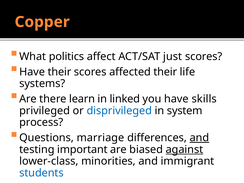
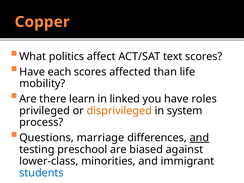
just: just -> text
Have their: their -> each
affected their: their -> than
systems: systems -> mobility
skills: skills -> roles
disprivileged colour: blue -> orange
important: important -> preschool
against underline: present -> none
